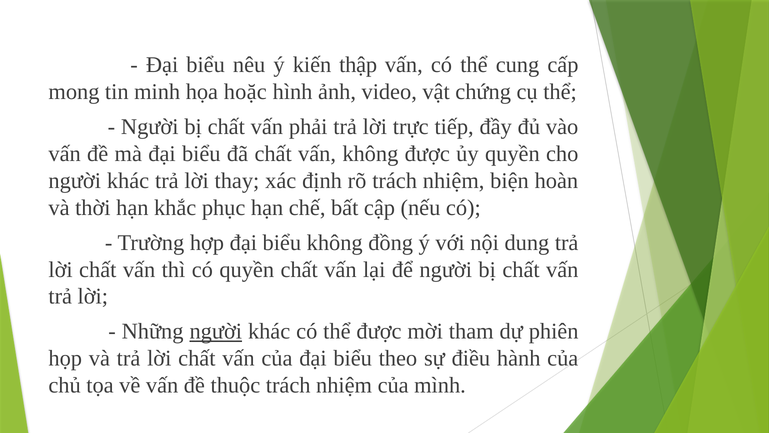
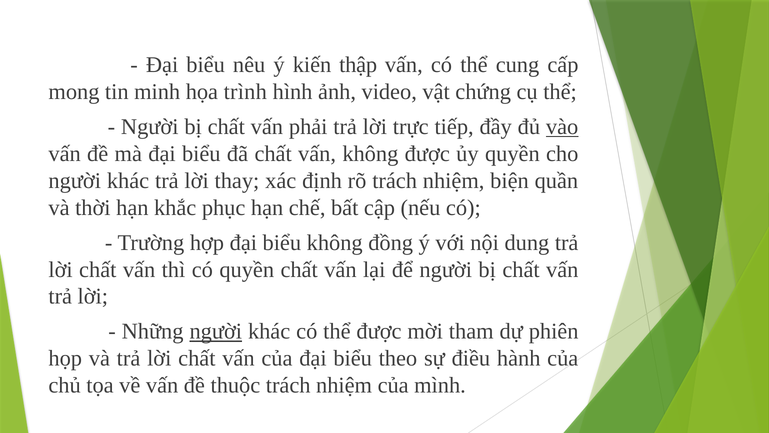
hoặc: hoặc -> trình
vào underline: none -> present
hoàn: hoàn -> quần
